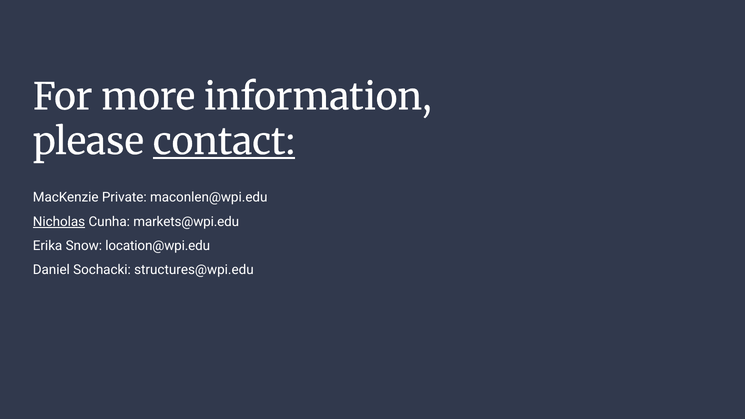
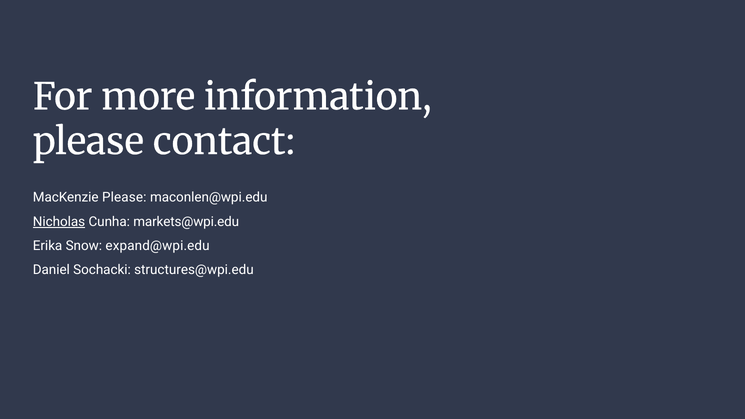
contact underline: present -> none
MacKenzie Private: Private -> Please
location@wpi.edu: location@wpi.edu -> expand@wpi.edu
